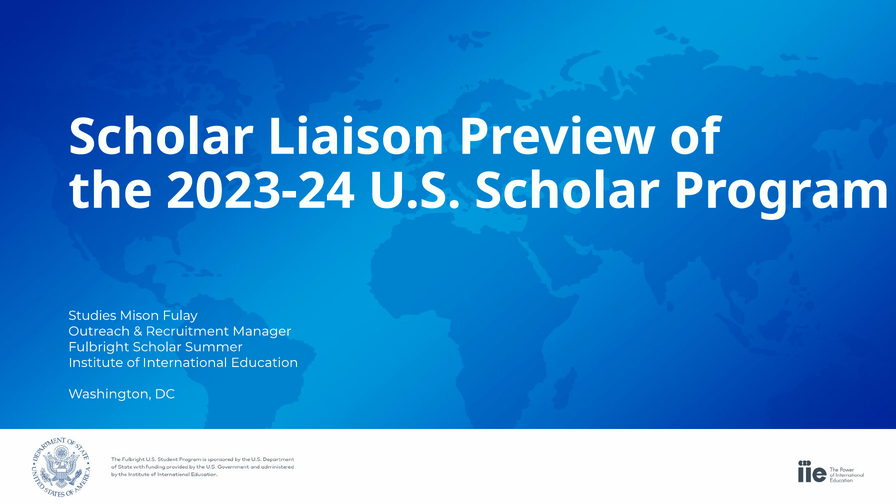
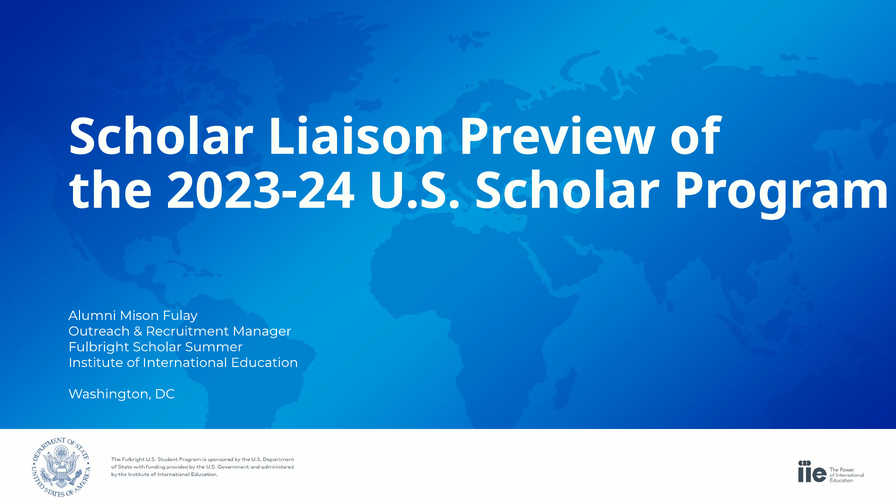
Studies: Studies -> Alumni
